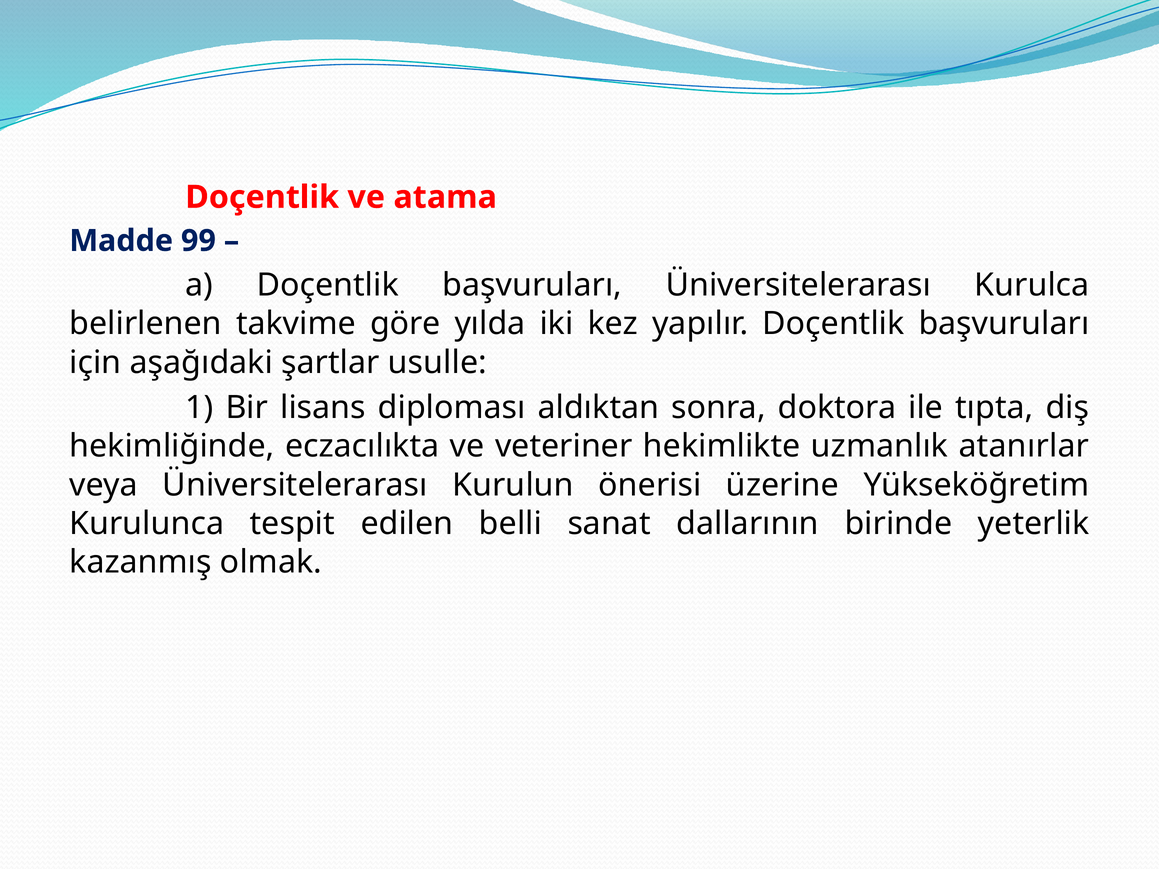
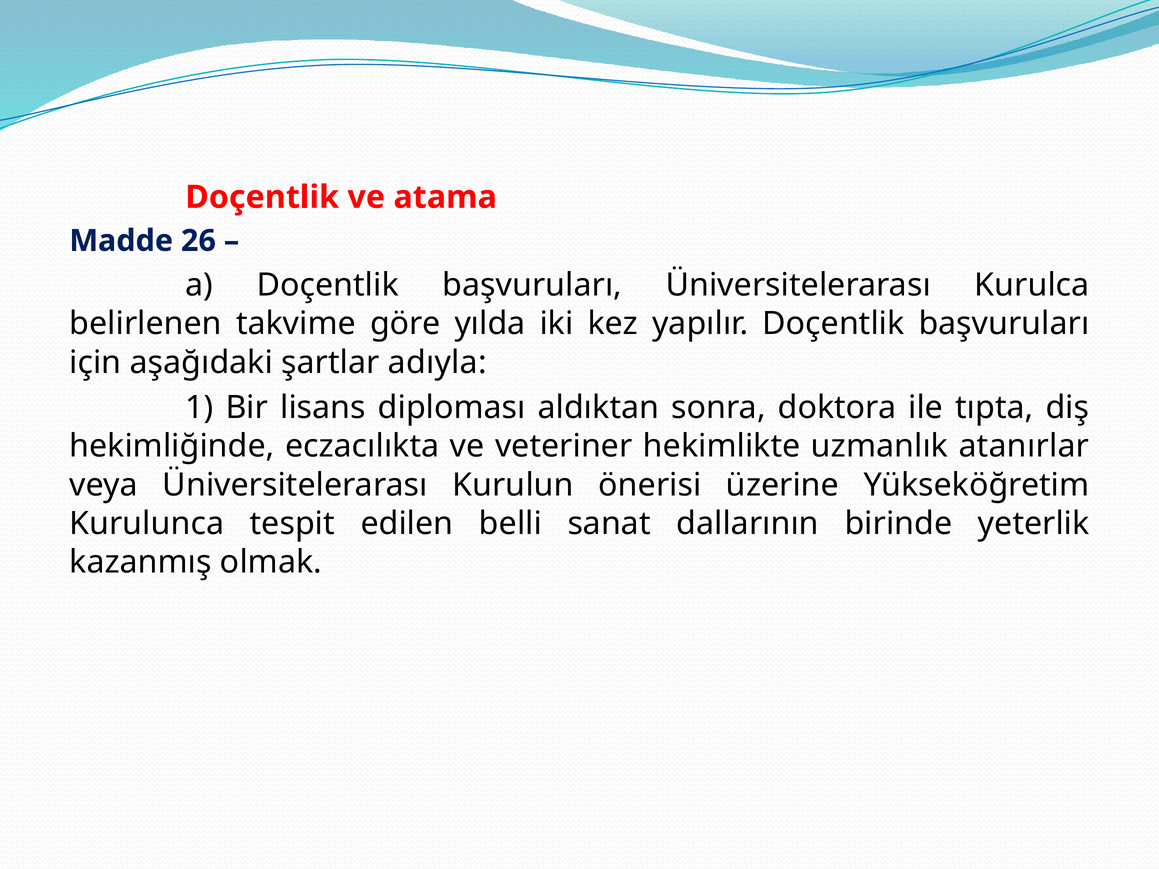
99: 99 -> 26
usulle: usulle -> adıyla
